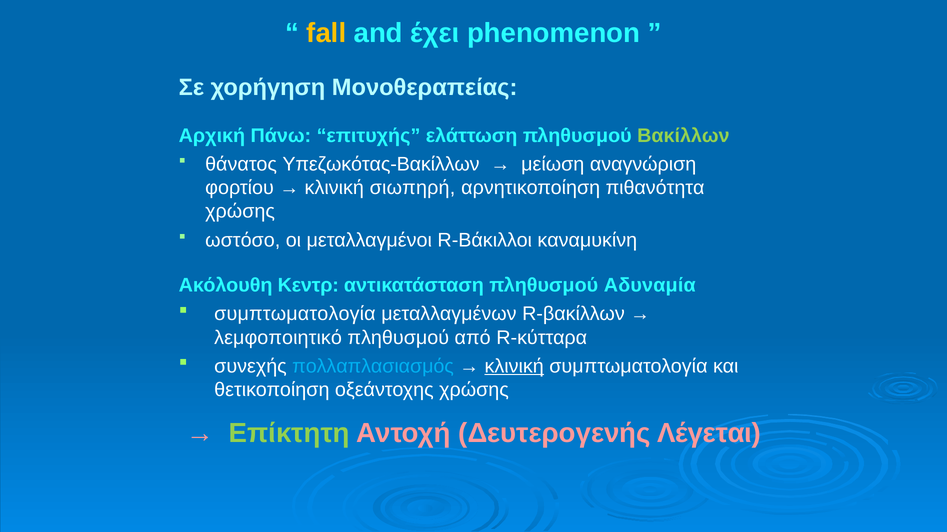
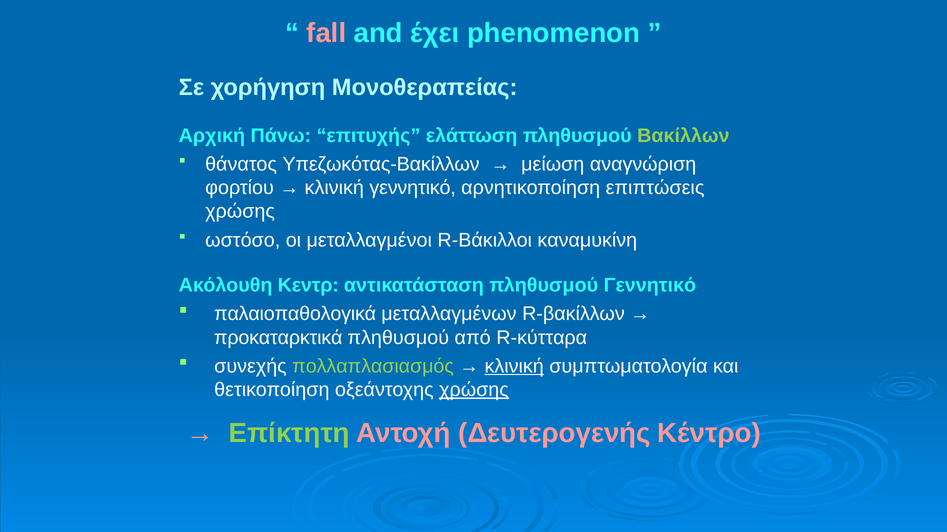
fall colour: yellow -> pink
κλινική σιωπηρή: σιωπηρή -> γεννητικό
πιθανότητα: πιθανότητα -> επιπτώσεις
πληθυσμού Αδυναμία: Αδυναμία -> Γεννητικό
συμπτωματολογία at (295, 314): συμπτωματολογία -> παλαιοπαθολογικά
λεμφοποιητικό: λεμφοποιητικό -> προκαταρκτικά
πολλαπλασιασμός colour: light blue -> light green
χρώσης at (474, 390) underline: none -> present
Λέγεται: Λέγεται -> Κέντρο
